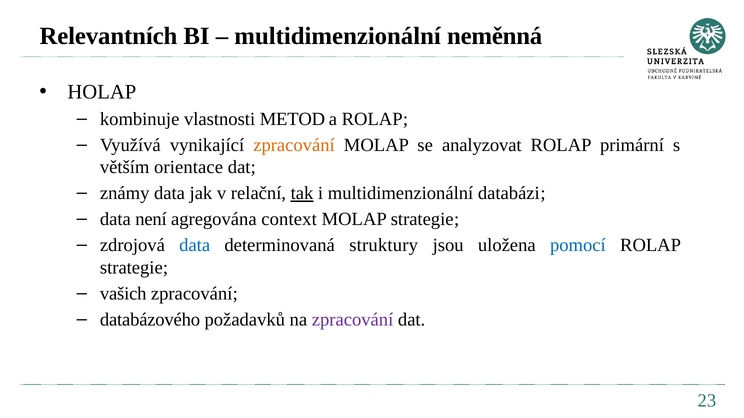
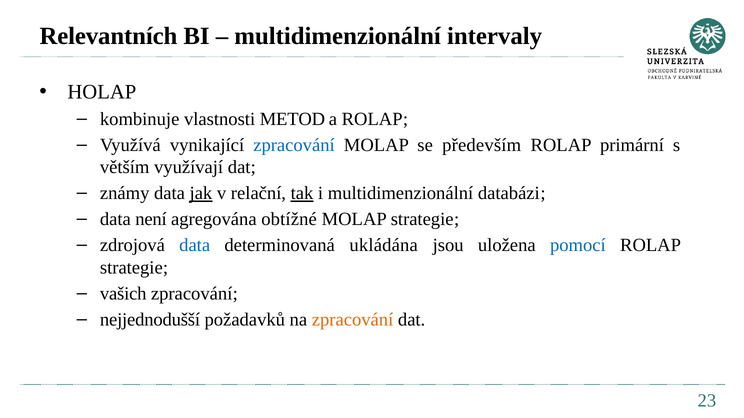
neměnná: neměnná -> intervaly
zpracování at (294, 145) colour: orange -> blue
analyzovat: analyzovat -> především
orientace: orientace -> využívají
jak underline: none -> present
context: context -> obtížné
struktury: struktury -> ukládána
databázového: databázového -> nejjednodušší
zpracování at (353, 320) colour: purple -> orange
